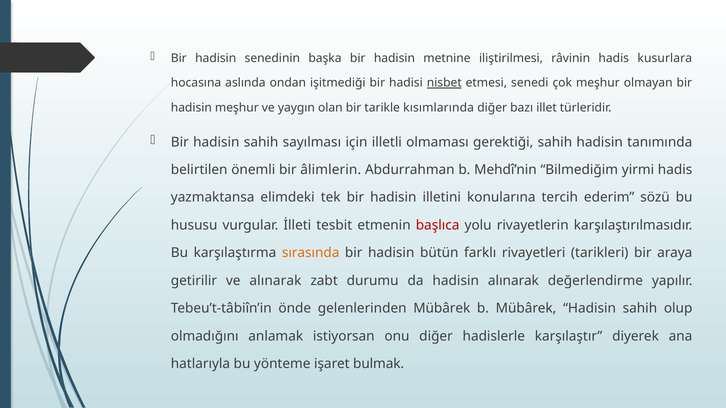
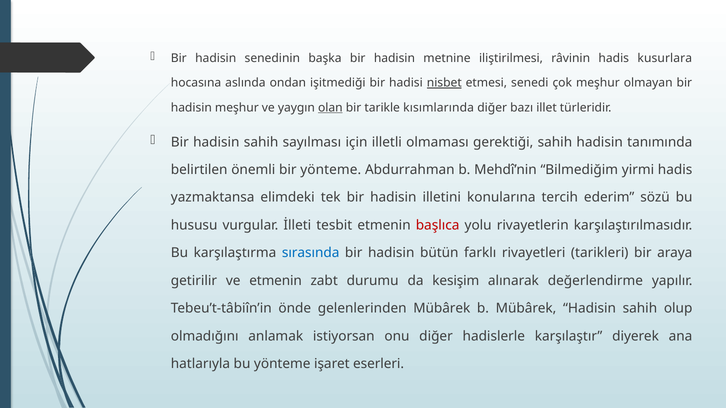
olan underline: none -> present
bir âlimlerin: âlimlerin -> yönteme
sırasında colour: orange -> blue
ve alınarak: alınarak -> etmenin
da hadisin: hadisin -> kesişim
bulmak: bulmak -> eserleri
